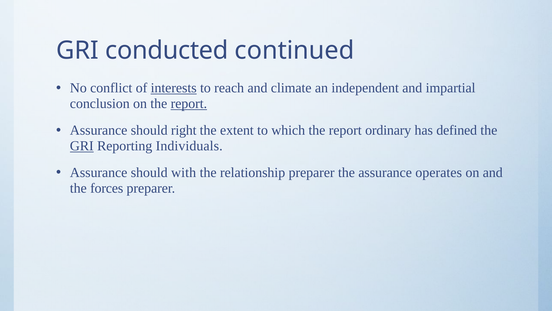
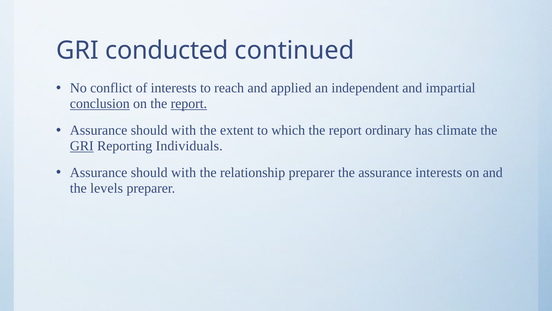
interests at (174, 88) underline: present -> none
climate: climate -> applied
conclusion underline: none -> present
right at (184, 130): right -> with
defined: defined -> climate
assurance operates: operates -> interests
forces: forces -> levels
